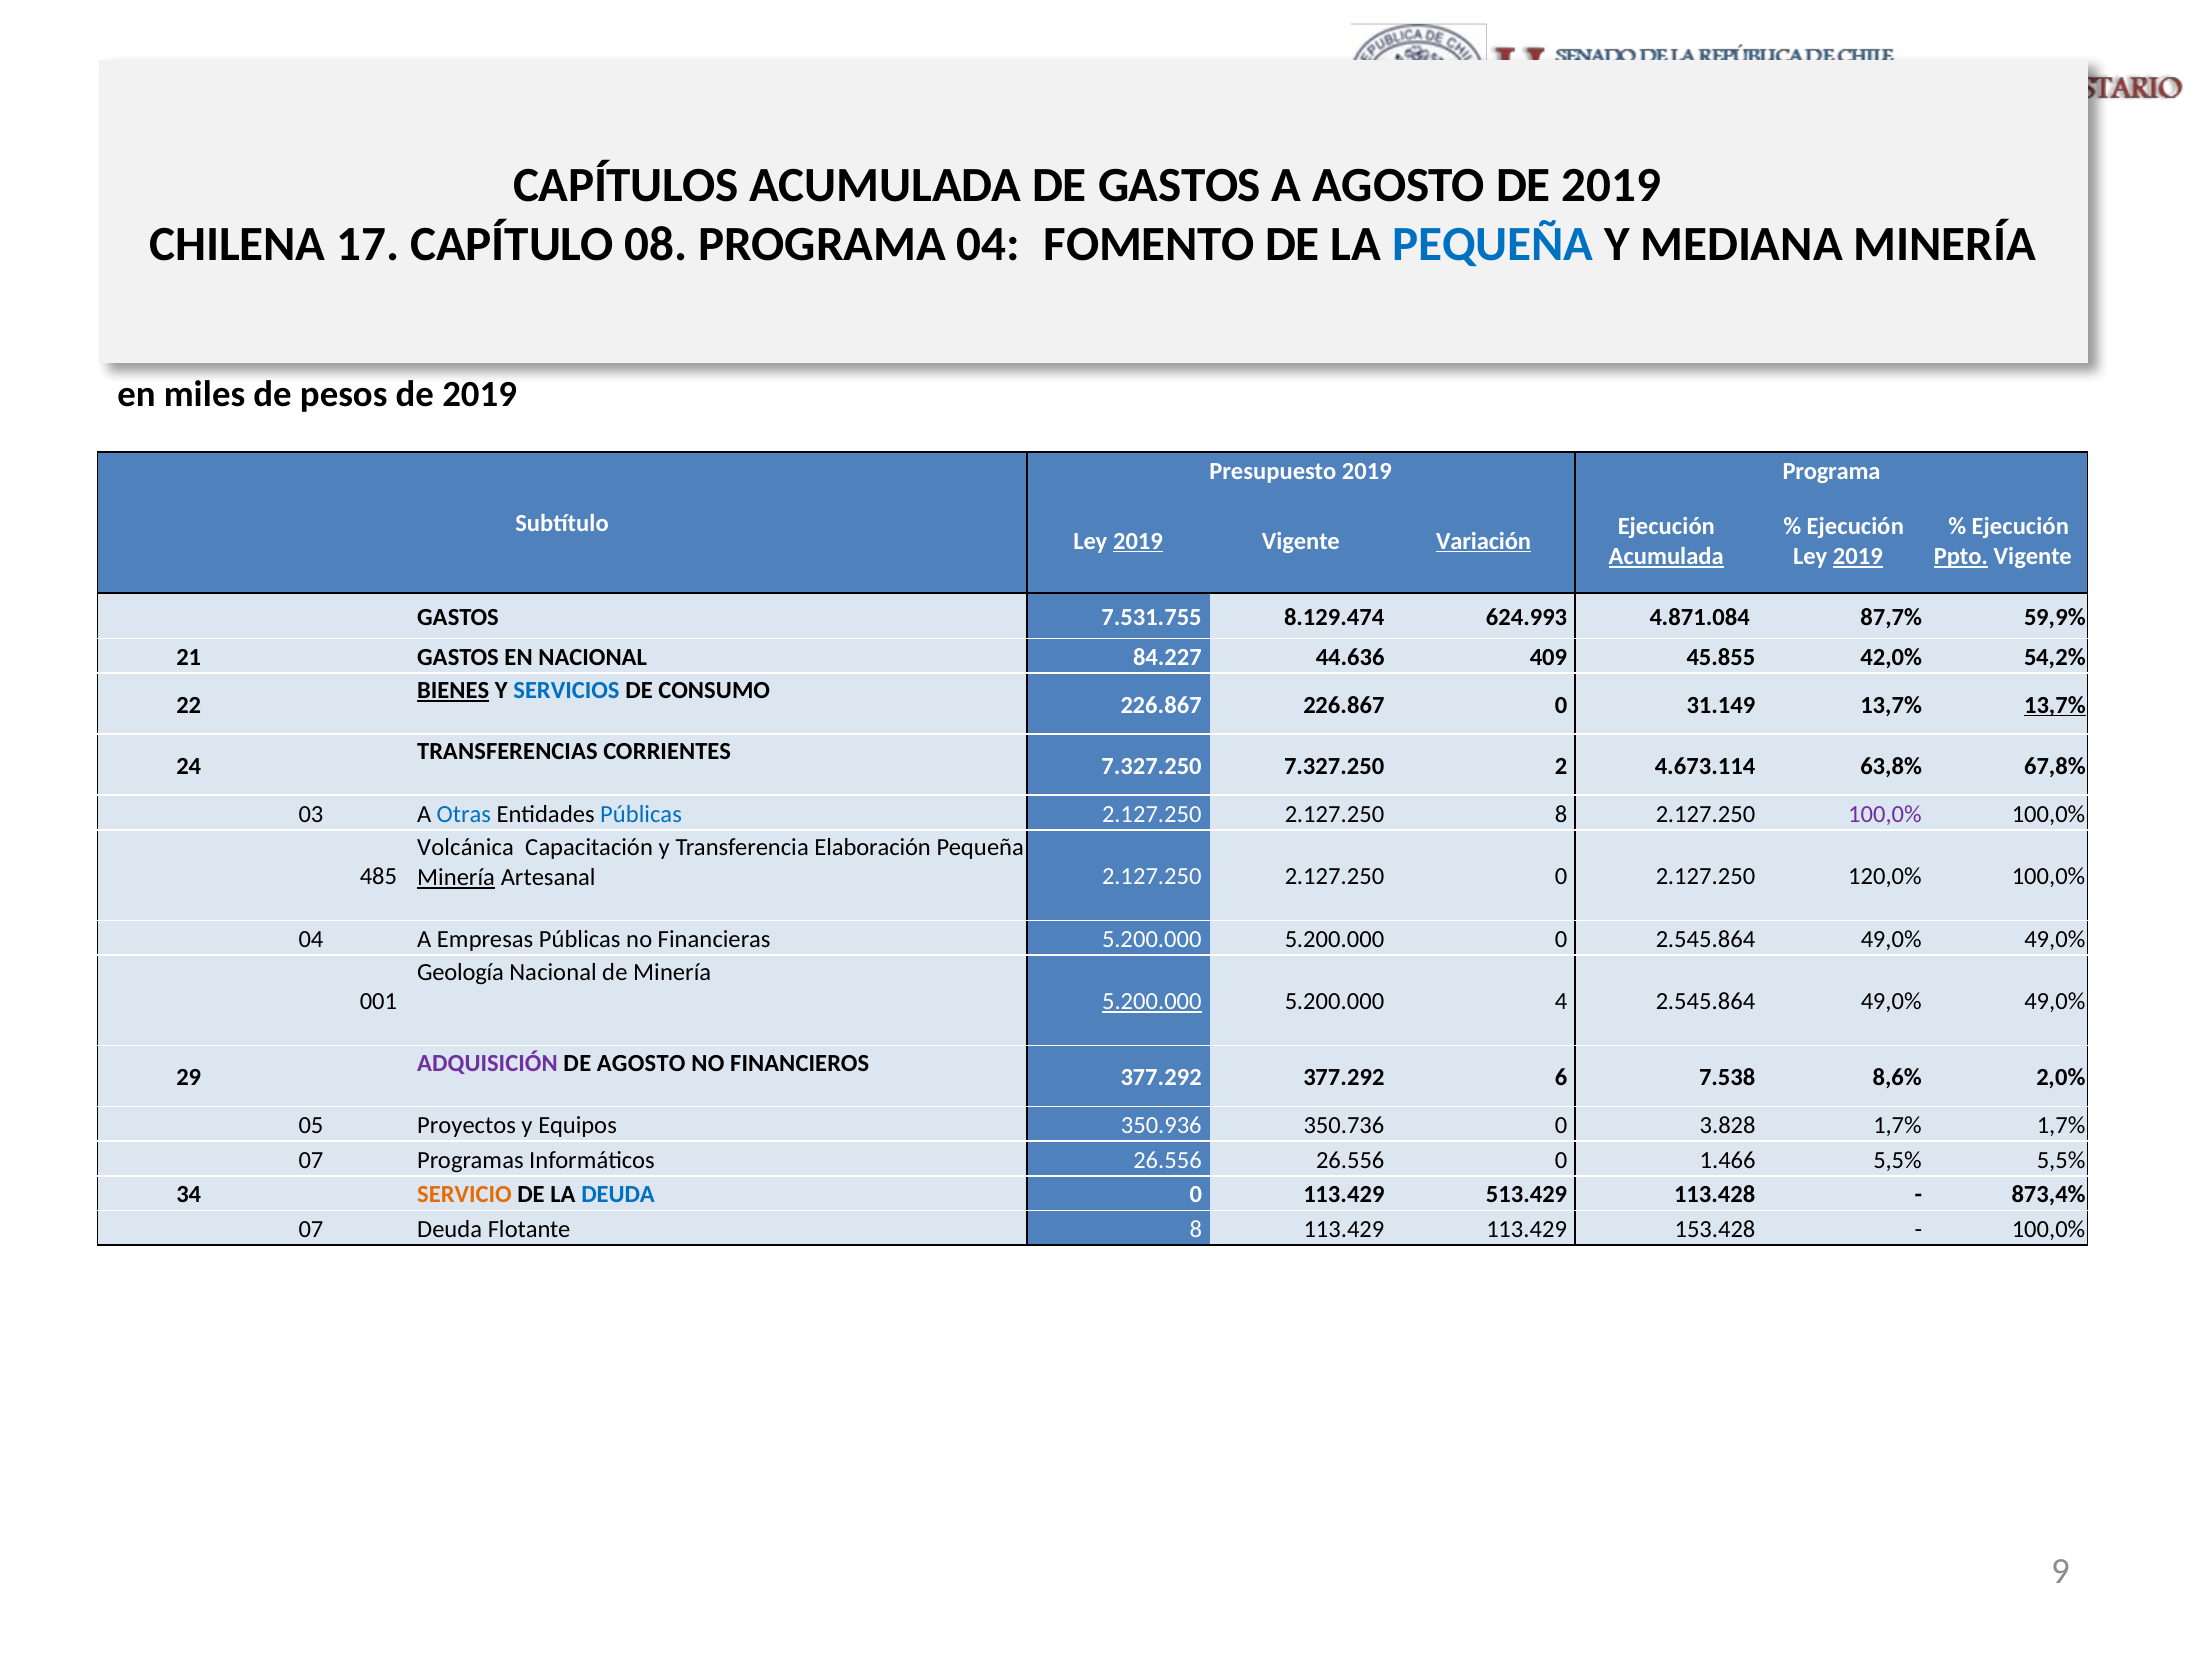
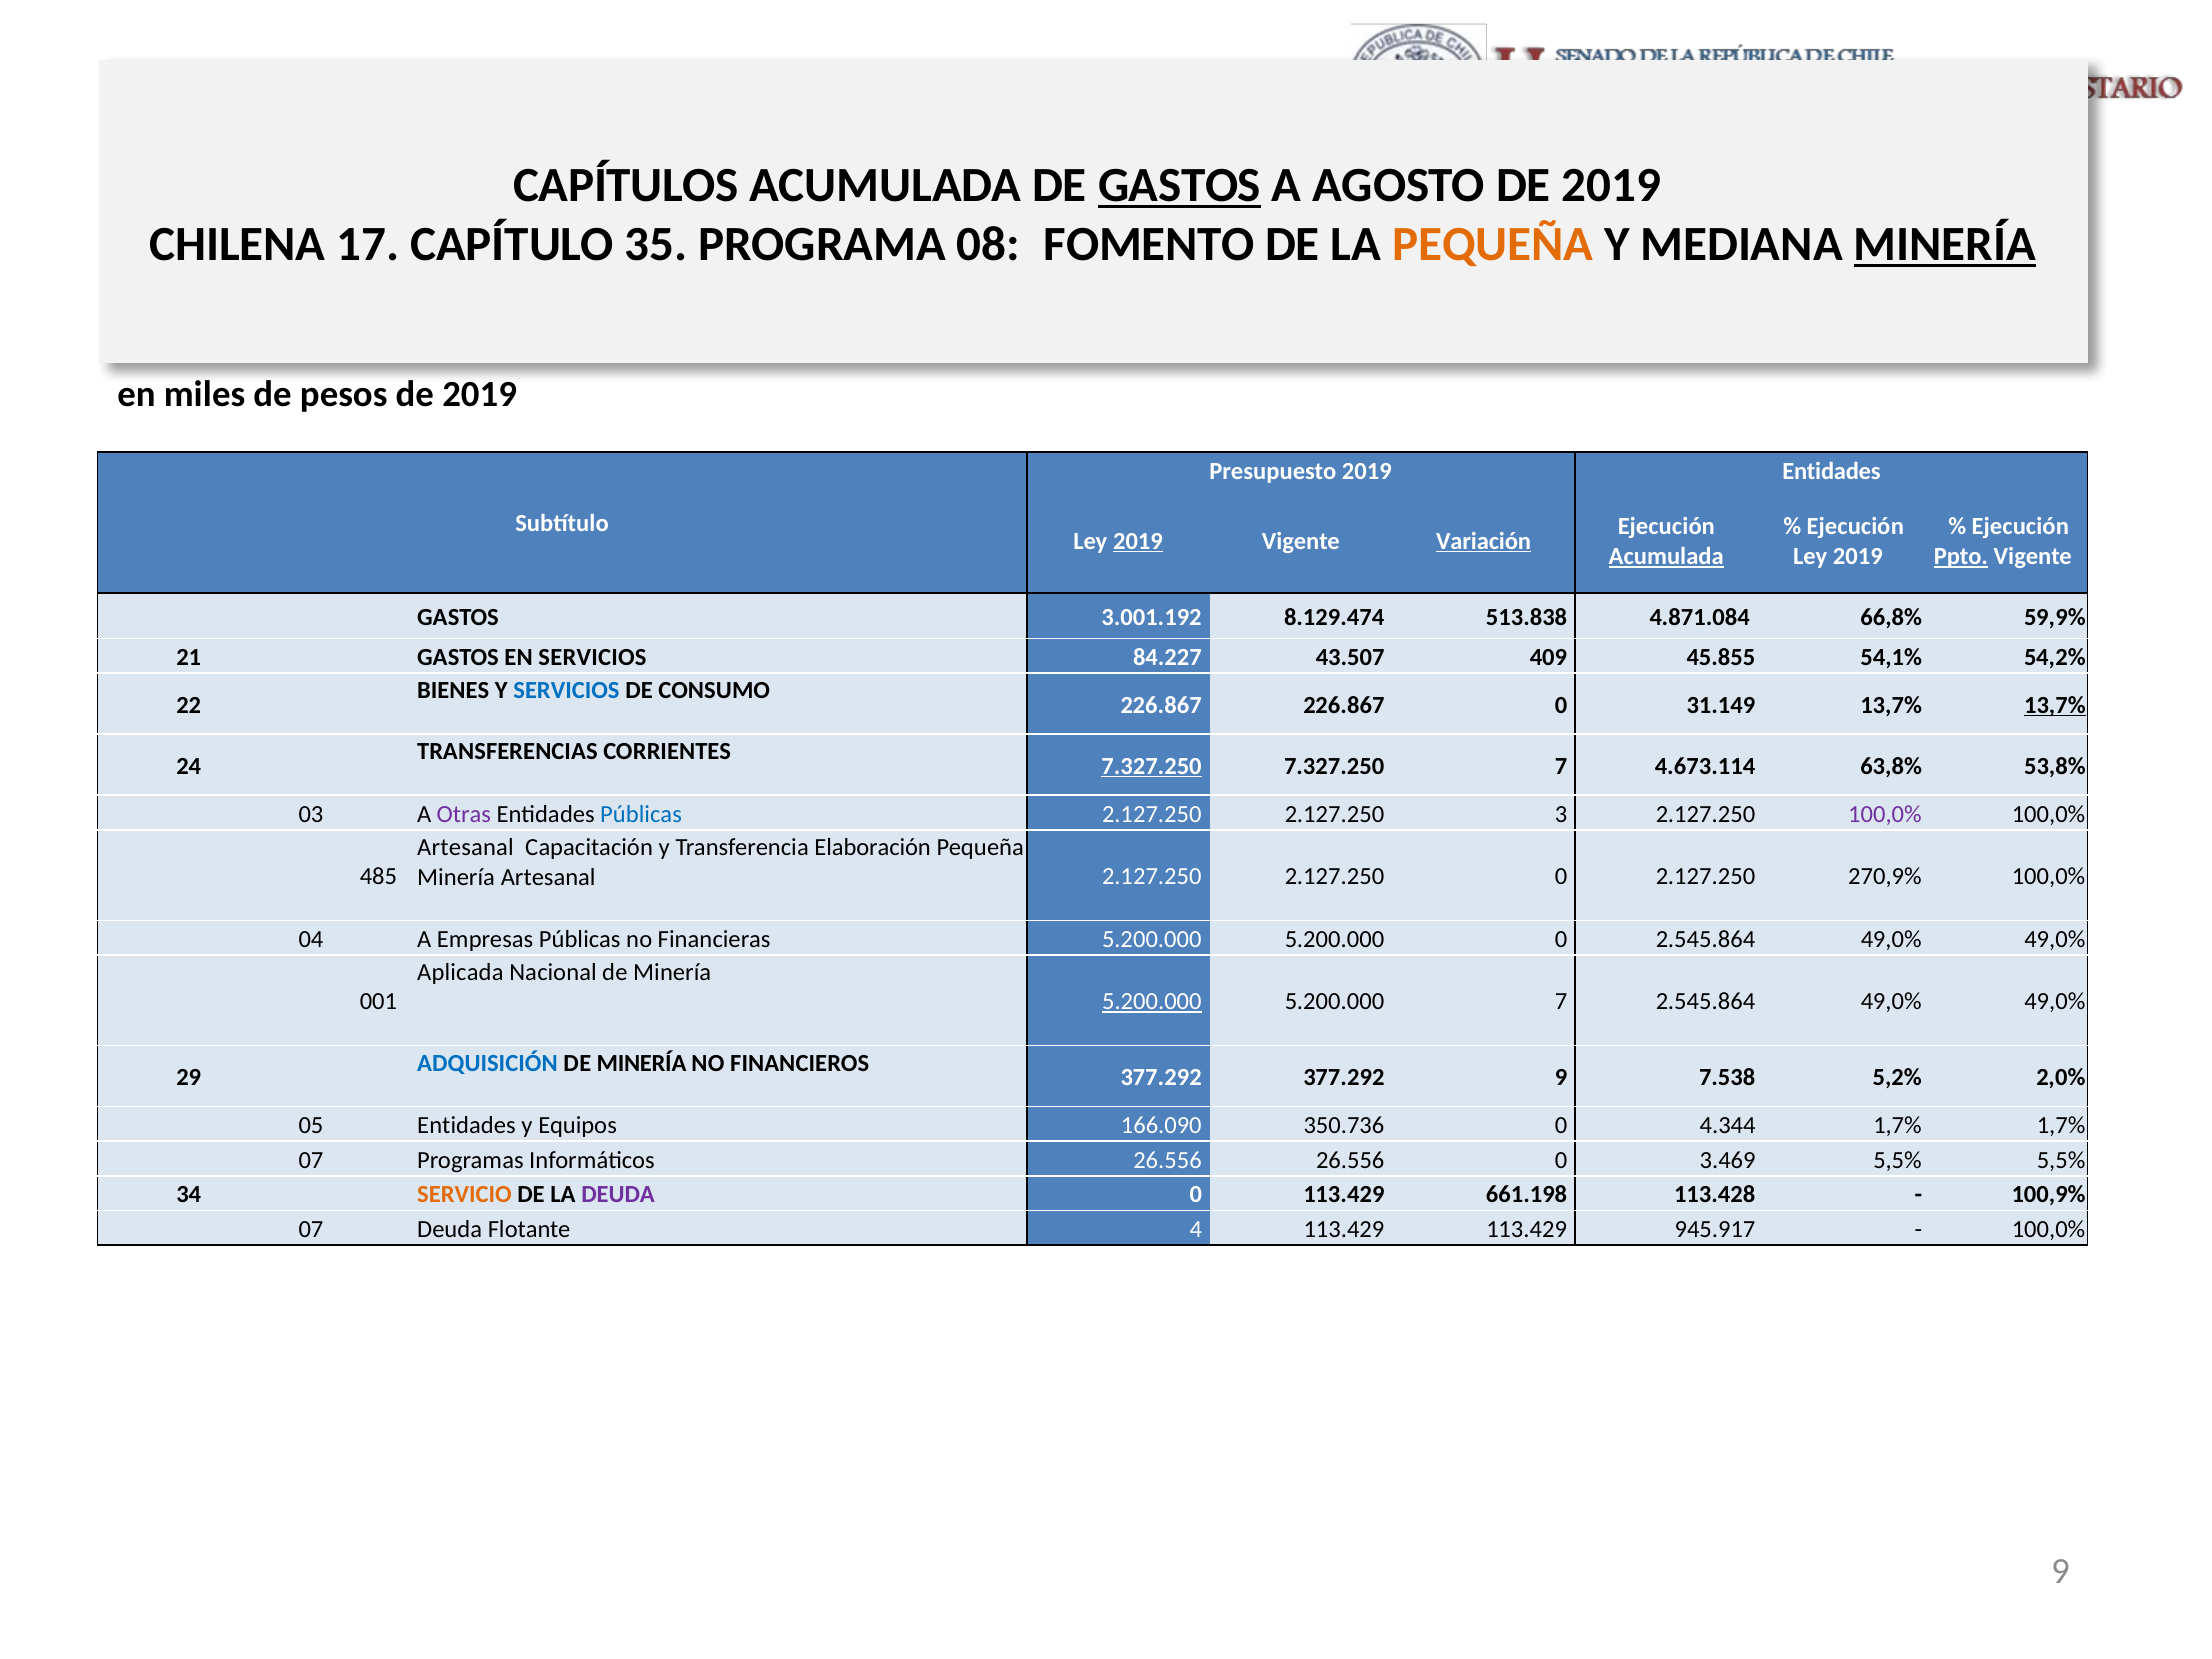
GASTOS at (1180, 186) underline: none -> present
08: 08 -> 35
PROGRAMA 04: 04 -> 08
PEQUEÑA at (1493, 245) colour: blue -> orange
MINERÍA at (1945, 245) underline: none -> present
2019 Programa: Programa -> Entidades
2019 at (1858, 556) underline: present -> none
7.531.755: 7.531.755 -> 3.001.192
624.993: 624.993 -> 513.838
87,7%: 87,7% -> 66,8%
EN NACIONAL: NACIONAL -> SERVICIOS
44.636: 44.636 -> 43.507
42,0%: 42,0% -> 54,1%
BIENES underline: present -> none
7.327.250 at (1152, 766) underline: none -> present
7.327.250 2: 2 -> 7
67,8%: 67,8% -> 53,8%
Otras colour: blue -> purple
2.127.250 8: 8 -> 3
Volcánica at (466, 847): Volcánica -> Artesanal
Minería at (456, 878) underline: present -> none
120,0%: 120,0% -> 270,9%
Geología: Geología -> Aplicada
5.200.000 4: 4 -> 7
ADQUISICIÓN colour: purple -> blue
AGOSTO at (641, 1063): AGOSTO -> MINERÍA
377.292 6: 6 -> 9
8,6%: 8,6% -> 5,2%
05 Proyectos: Proyectos -> Entidades
350.936: 350.936 -> 166.090
3.828: 3.828 -> 4.344
1.466: 1.466 -> 3.469
DEUDA at (618, 1195) colour: blue -> purple
513.429: 513.429 -> 661.198
873,4%: 873,4% -> 100,9%
Flotante 8: 8 -> 4
153.428: 153.428 -> 945.917
